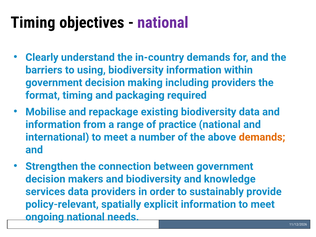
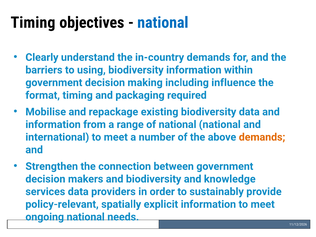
national at (163, 23) colour: purple -> blue
including providers: providers -> influence
of practice: practice -> national
